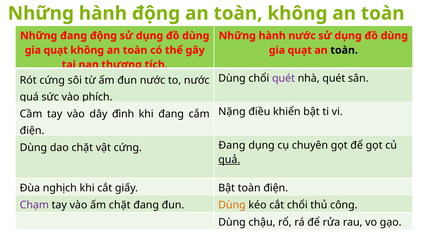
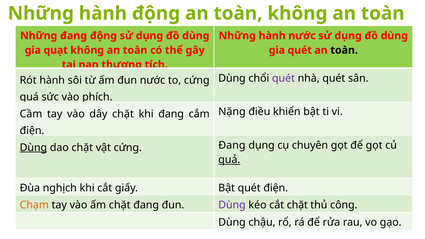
quạt at (300, 50): quạt -> quét
Rót cứng: cứng -> hành
to nước: nước -> cứng
dây đình: đình -> chặt
Dùng at (33, 148) underline: none -> present
Bật toàn: toàn -> quét
Chạm colour: purple -> orange
Dùng at (232, 205) colour: orange -> purple
cắt chổi: chổi -> chặt
